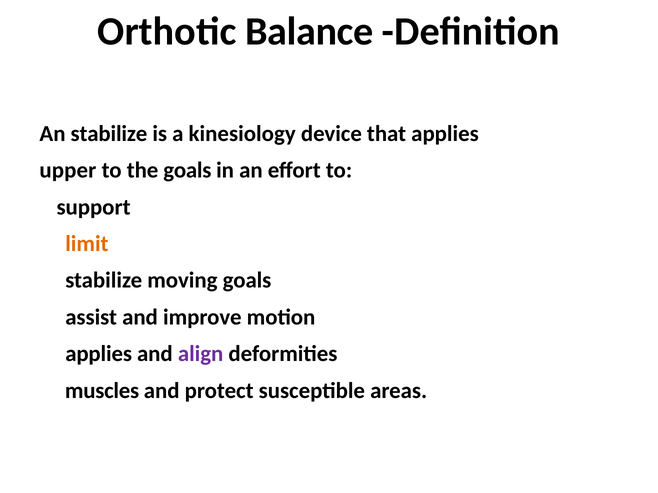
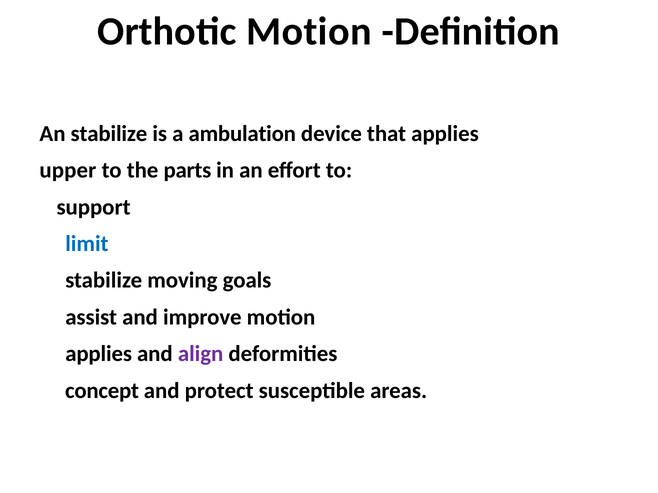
Orthotic Balance: Balance -> Motion
kinesiology: kinesiology -> ambulation
the goals: goals -> parts
limit colour: orange -> blue
muscles: muscles -> concept
